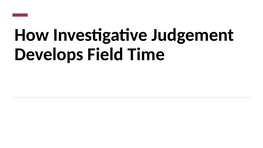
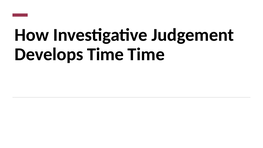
Develops Field: Field -> Time
